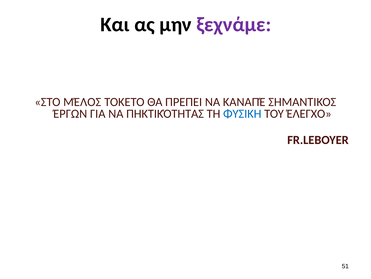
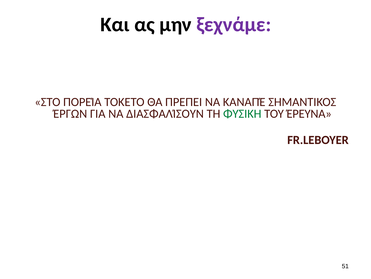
ΜΈΛΟΣ: ΜΈΛΟΣ -> ΠΟΡΕΊΑ
ΠΗΚΤΙΚΌΤΗΤΑΣ: ΠΗΚΤΙΚΌΤΗΤΑΣ -> ΔΙΑΣΦΑΛΊΣΟΥΝ
ΦΥΣΙΚΗ colour: blue -> green
ΈΛΕΓΧΟ: ΈΛΕΓΧΟ -> ΈΡΕΥΝΑ
